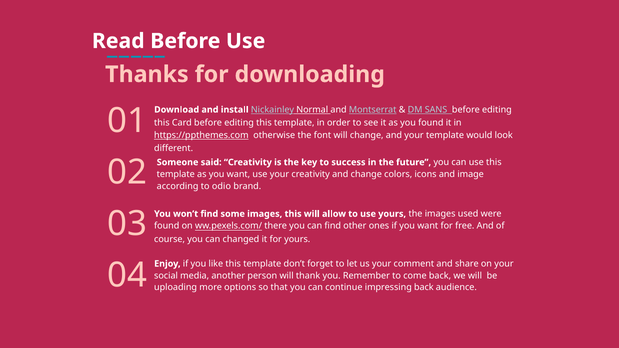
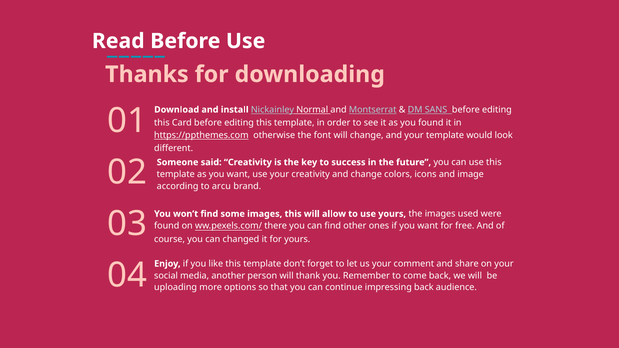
odio: odio -> arcu
